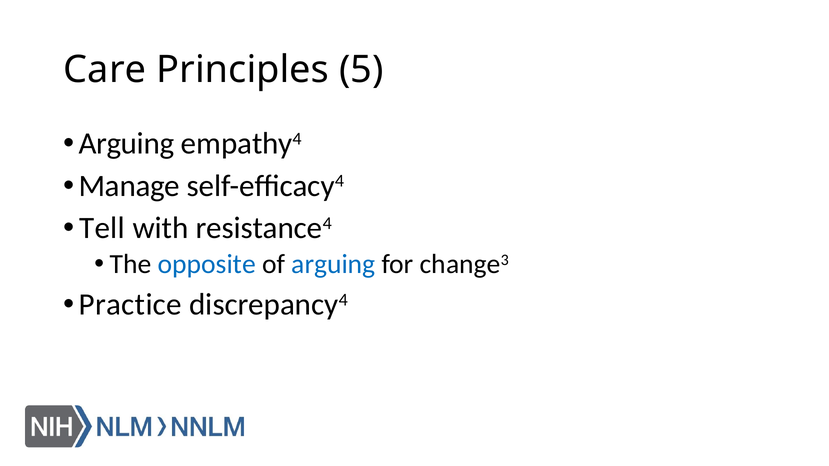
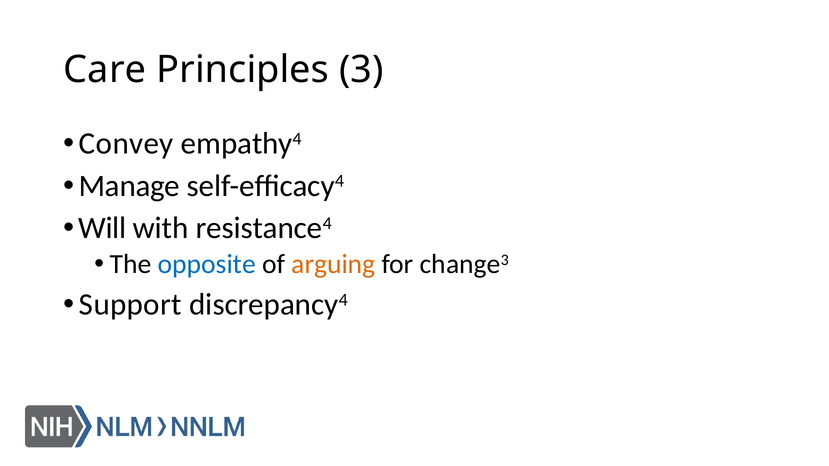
5: 5 -> 3
Arguing at (126, 144): Arguing -> Convey
Tell: Tell -> Will
arguing at (333, 264) colour: blue -> orange
Practice: Practice -> Support
